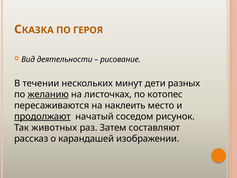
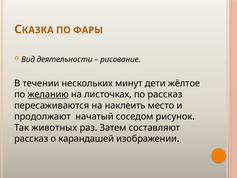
ГЕРОЯ: ГЕРОЯ -> ФАРЫ
разных: разных -> жёлтое
по котопес: котопес -> рассказ
продолжают underline: present -> none
